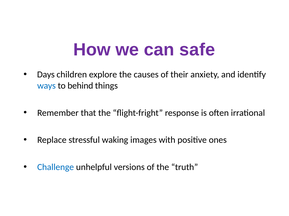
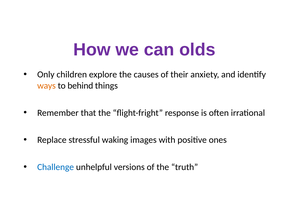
safe: safe -> olds
Days: Days -> Only
ways colour: blue -> orange
